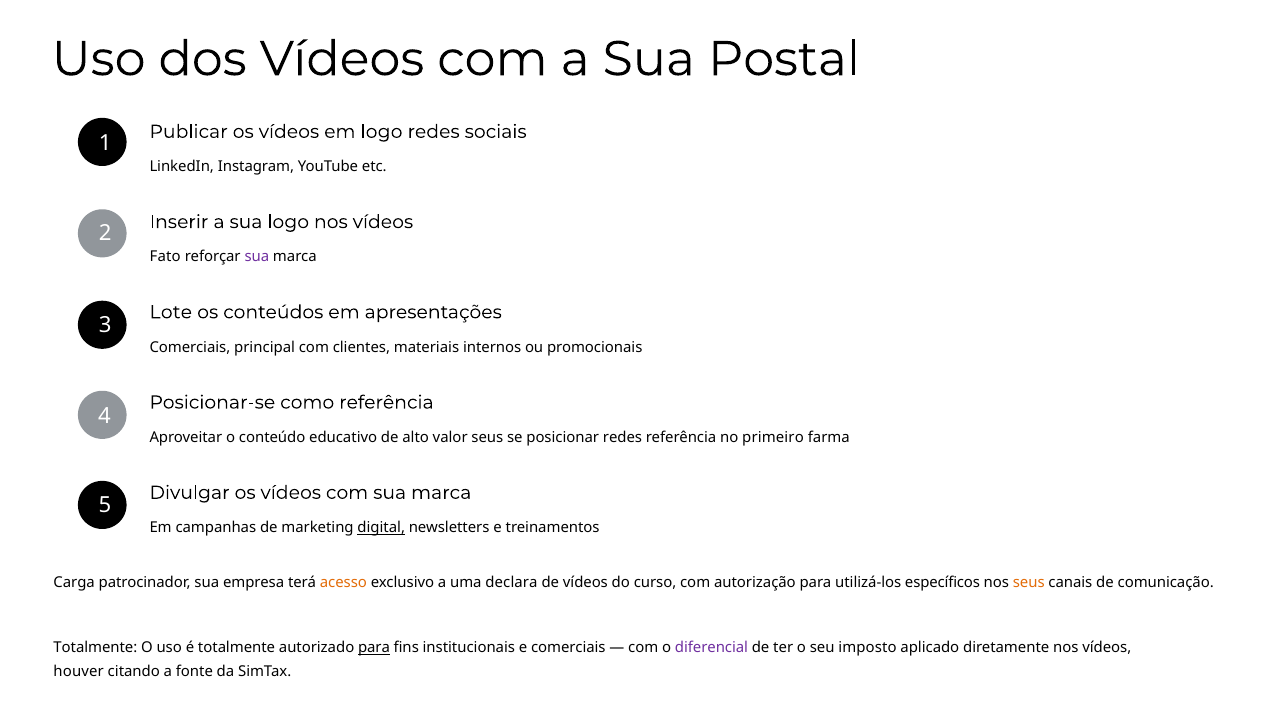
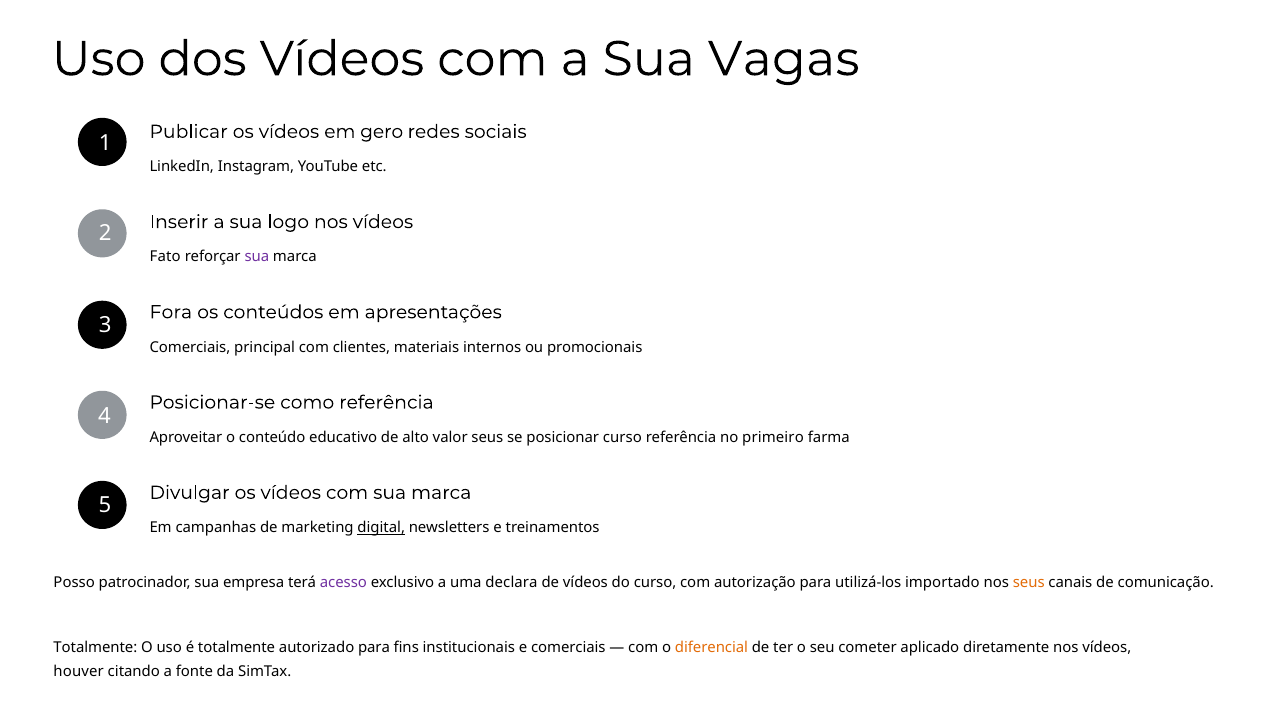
Postal: Postal -> Vagas
em logo: logo -> gero
Lote: Lote -> Fora
posicionar redes: redes -> curso
Carga: Carga -> Posso
acesso colour: orange -> purple
específicos: específicos -> importado
para at (374, 648) underline: present -> none
diferencial colour: purple -> orange
imposto: imposto -> cometer
